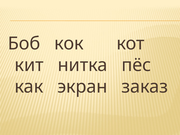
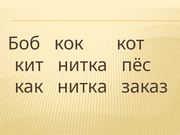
как экран: экран -> нитка
